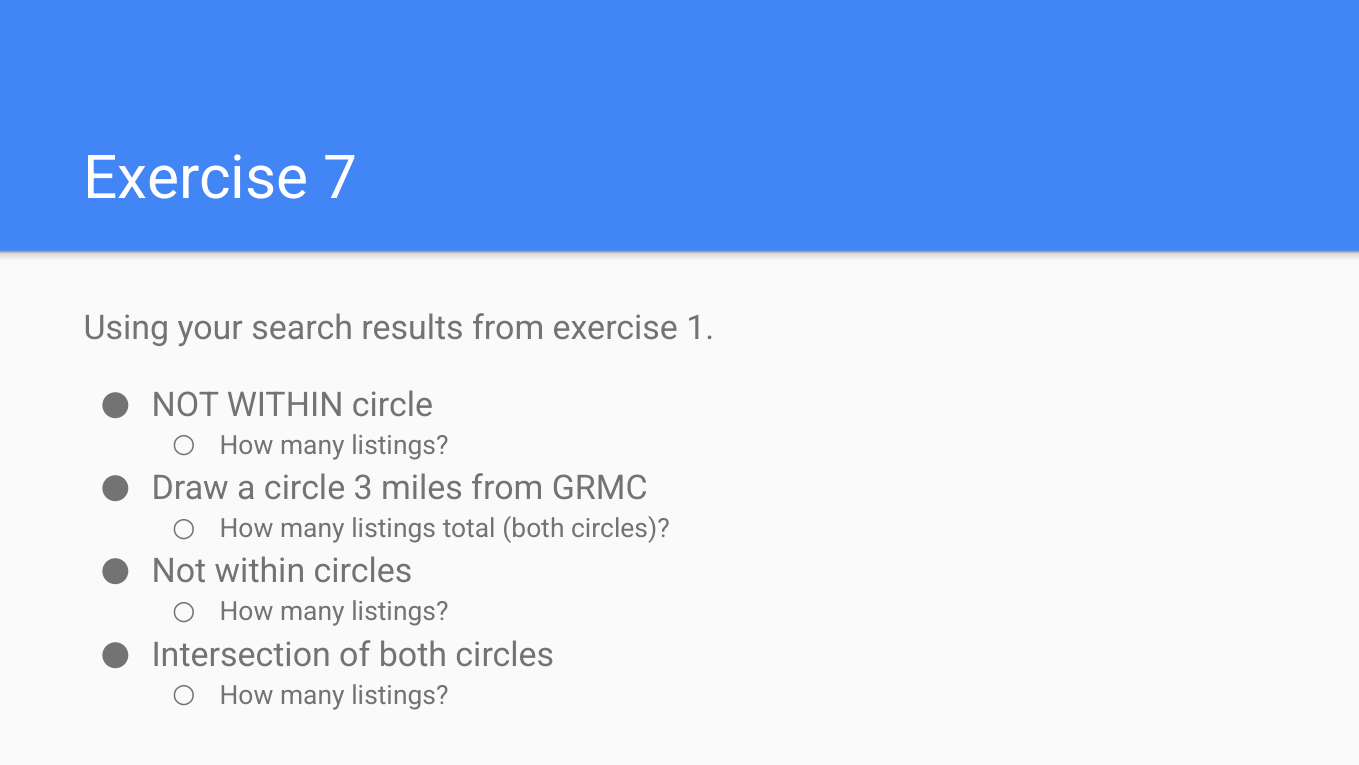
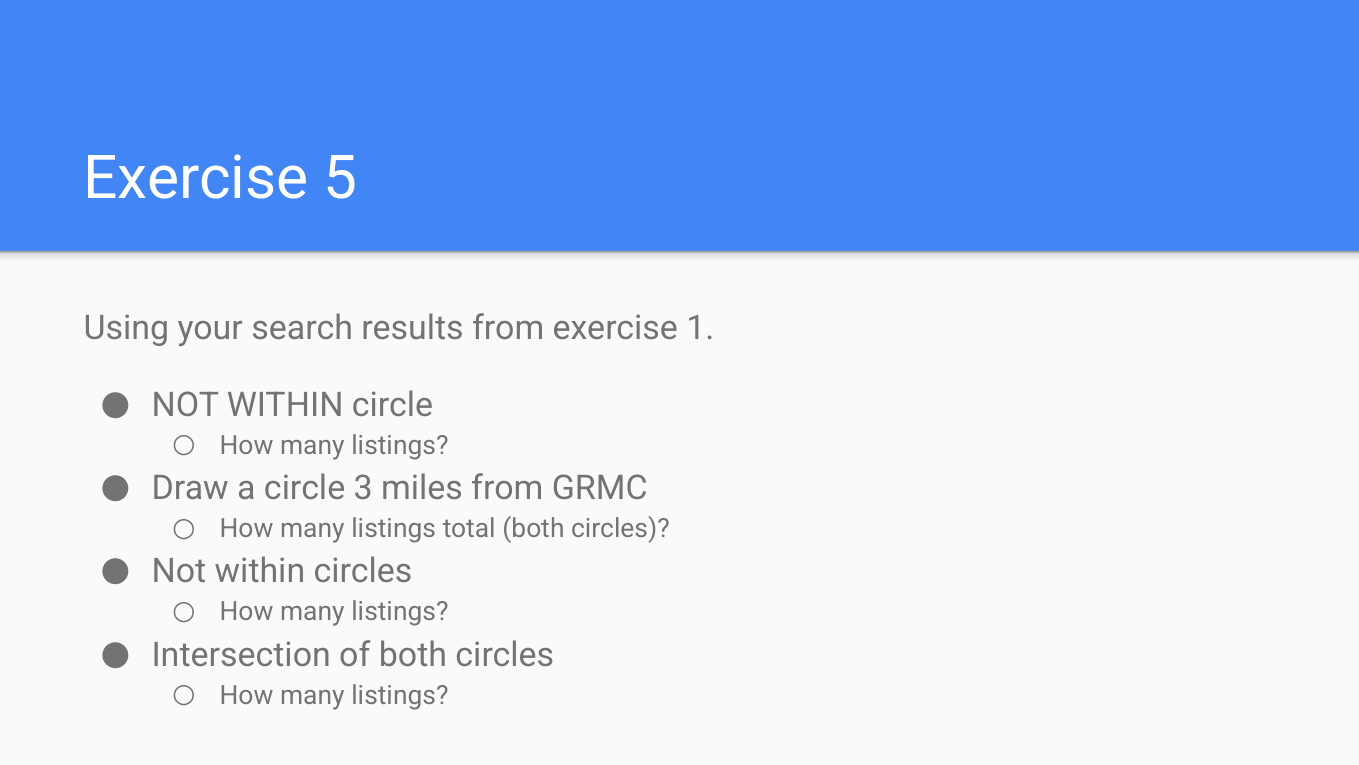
7: 7 -> 5
